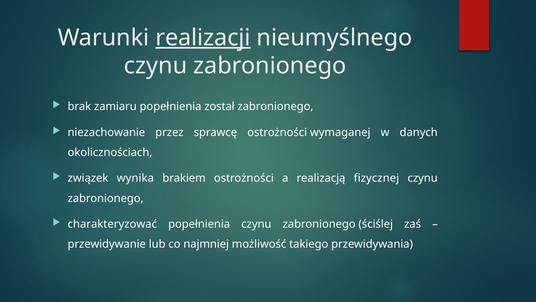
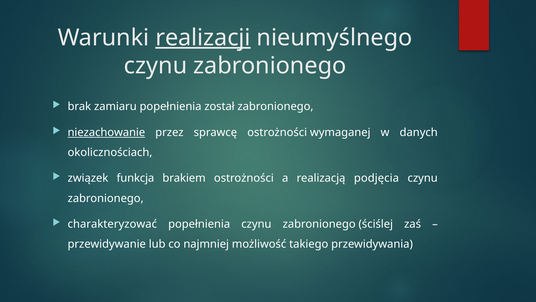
niezachowanie underline: none -> present
wynika: wynika -> funkcja
fizycznej: fizycznej -> podjęcia
